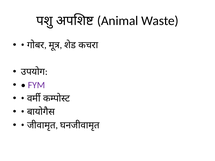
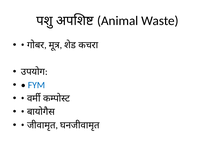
FYM colour: purple -> blue
